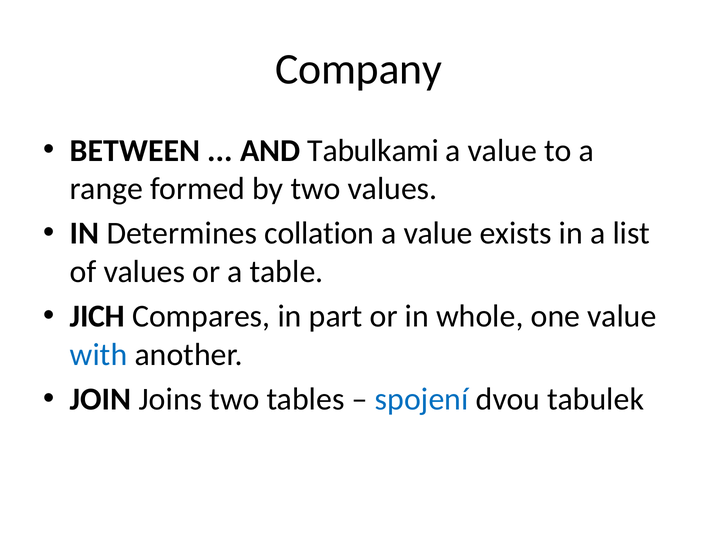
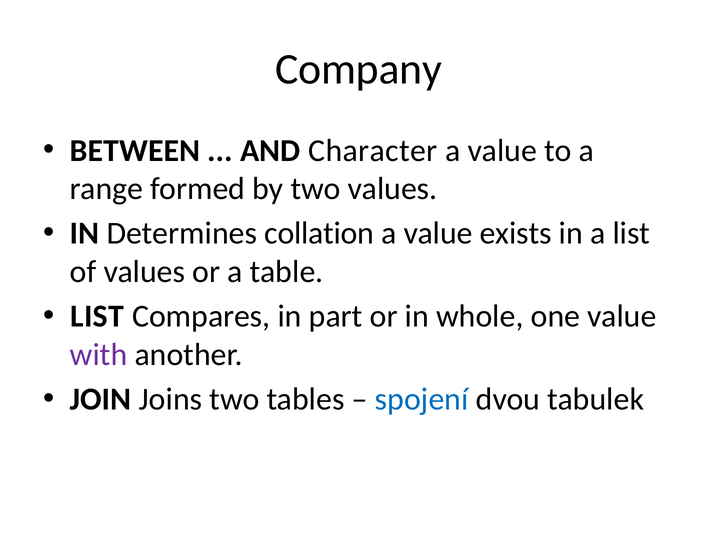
Tabulkami: Tabulkami -> Character
JICH at (97, 316): JICH -> LIST
with colour: blue -> purple
